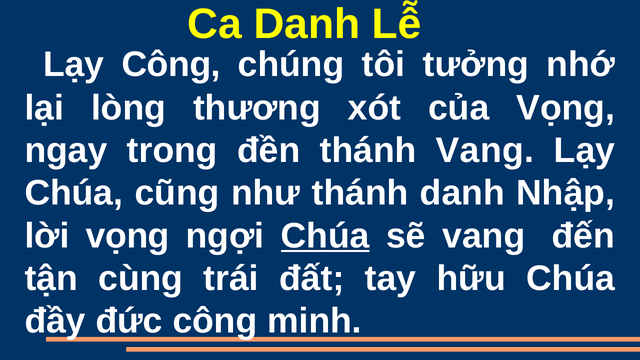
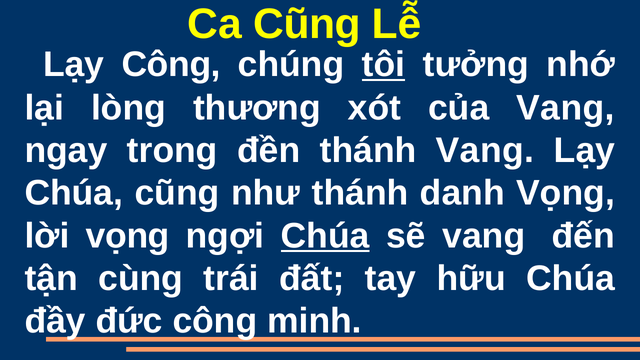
Ca Danh: Danh -> Cũng
tôi underline: none -> present
của Vọng: Vọng -> Vang
danh Nhập: Nhập -> Vọng
